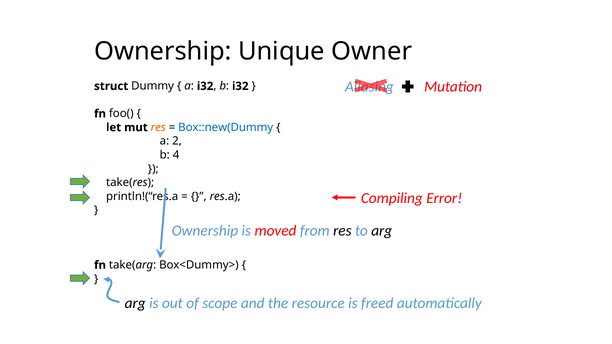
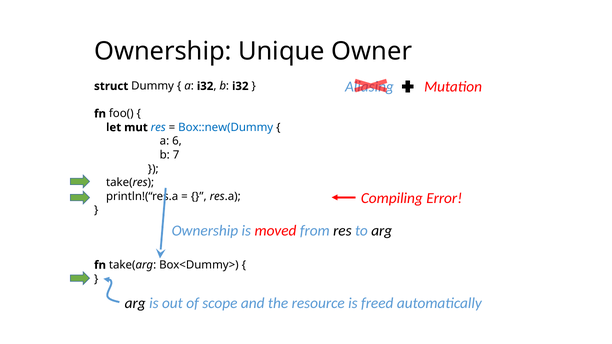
res at (158, 128) colour: orange -> blue
2: 2 -> 6
4: 4 -> 7
